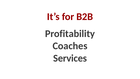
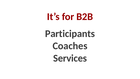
Profitability: Profitability -> Participants
